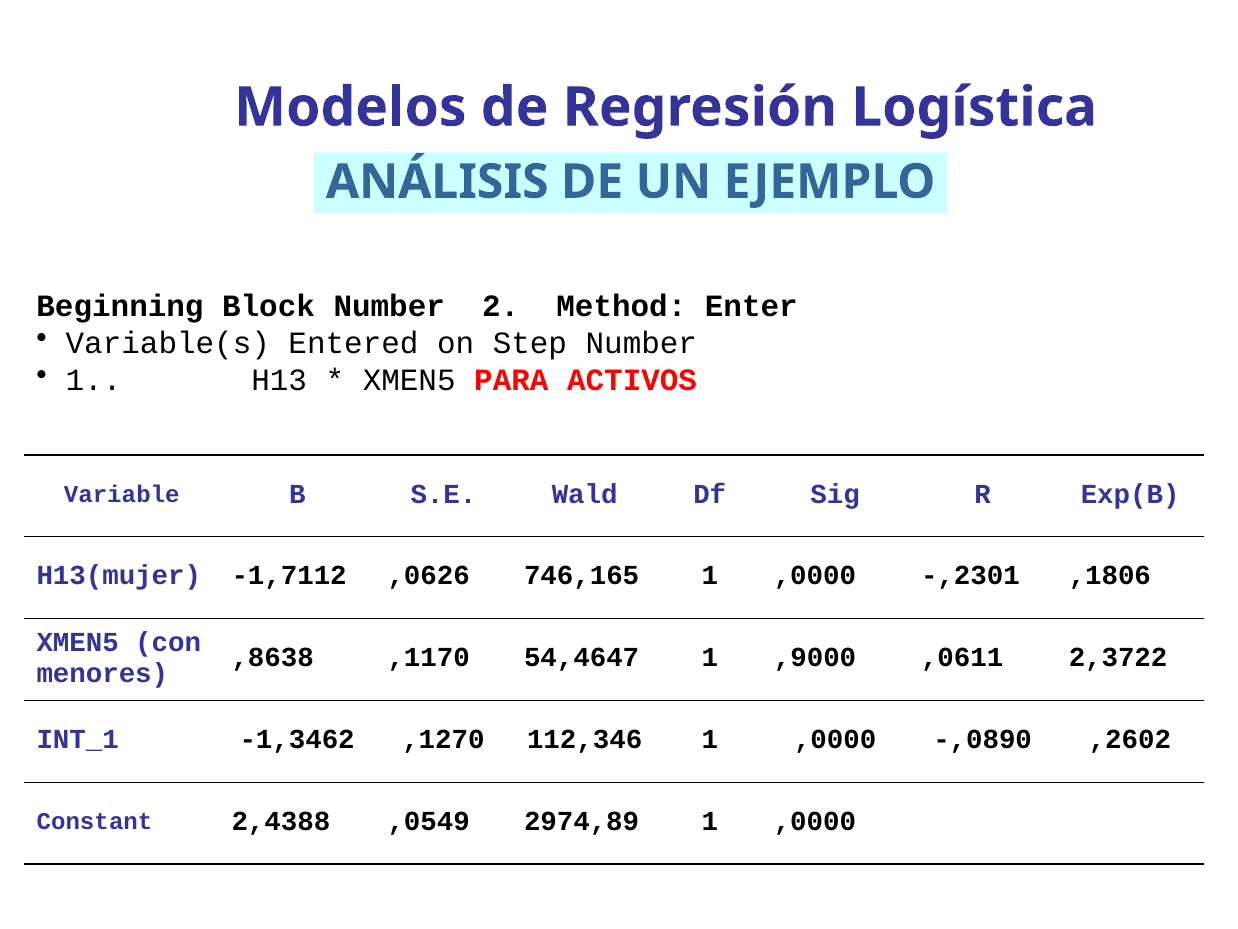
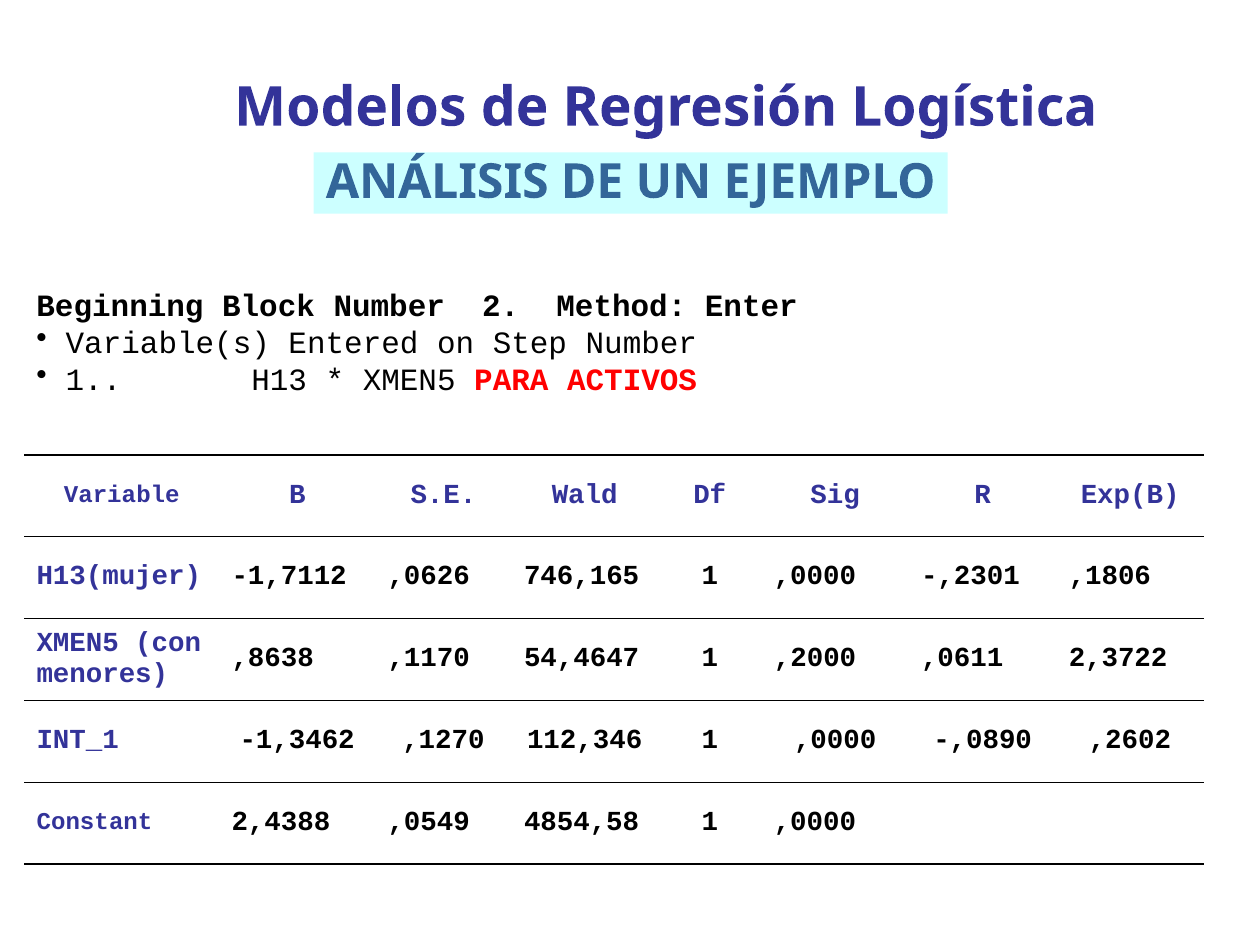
,9000: ,9000 -> ,2000
2974,89: 2974,89 -> 4854,58
